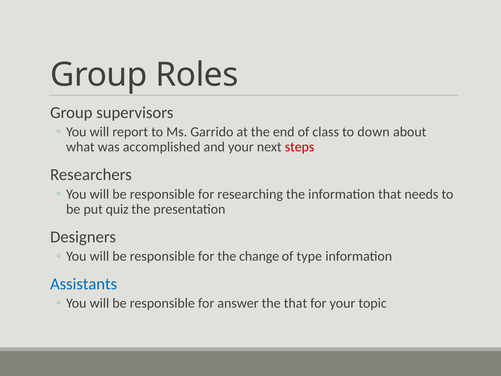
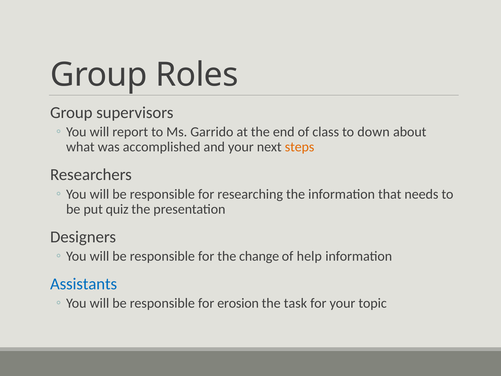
steps colour: red -> orange
type: type -> help
answer: answer -> erosion
the that: that -> task
